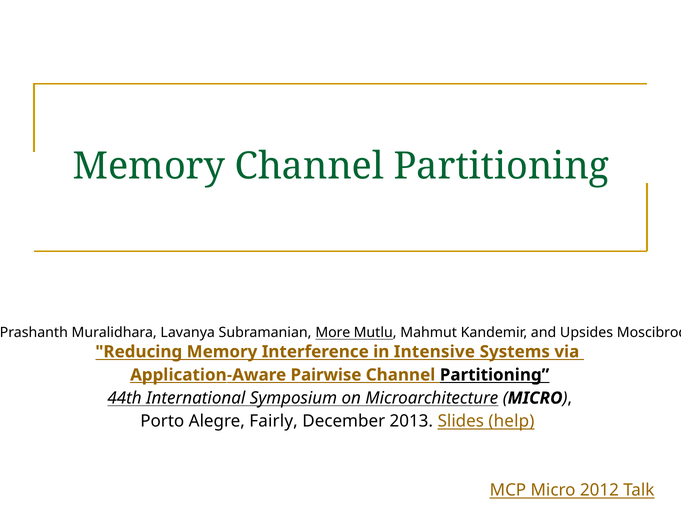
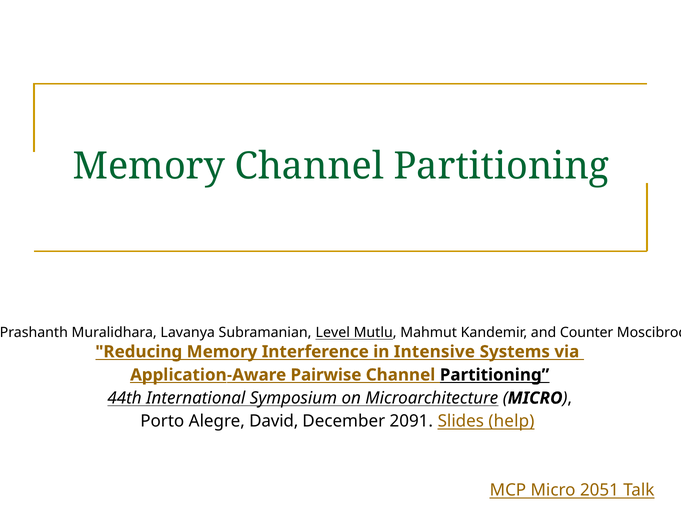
More: More -> Level
Upsides: Upsides -> Counter
Fairly: Fairly -> David
2013: 2013 -> 2091
2012: 2012 -> 2051
